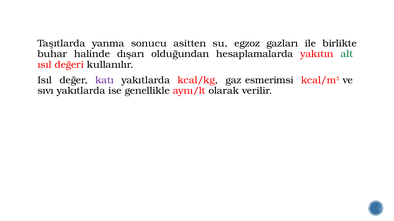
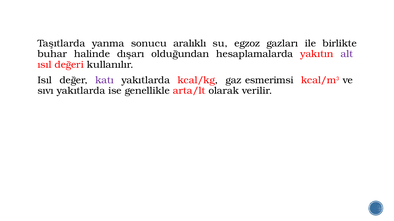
asitten: asitten -> aralıklı
alt colour: green -> purple
aynı/lt: aynı/lt -> arta/lt
